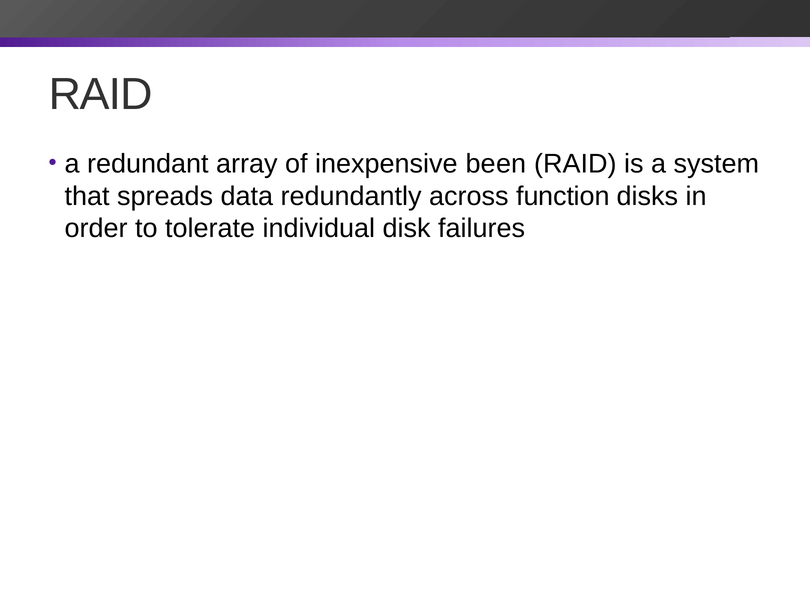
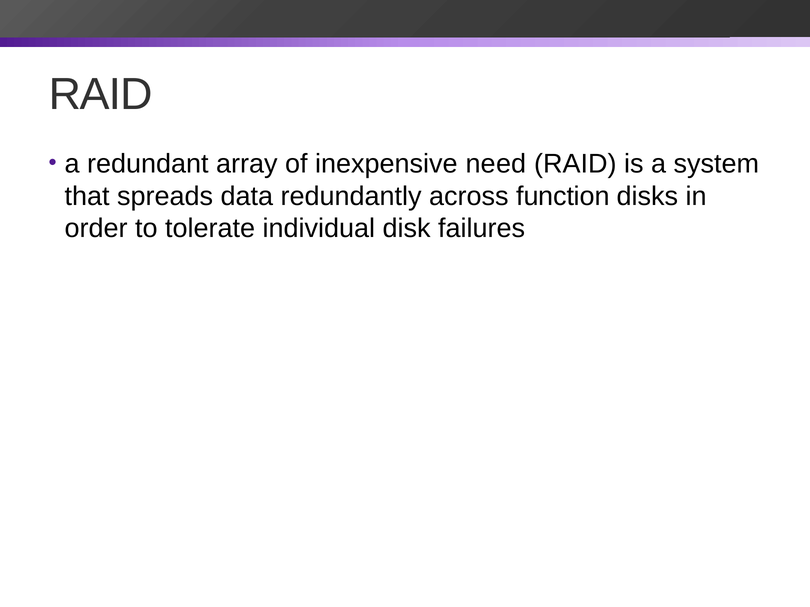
been: been -> need
